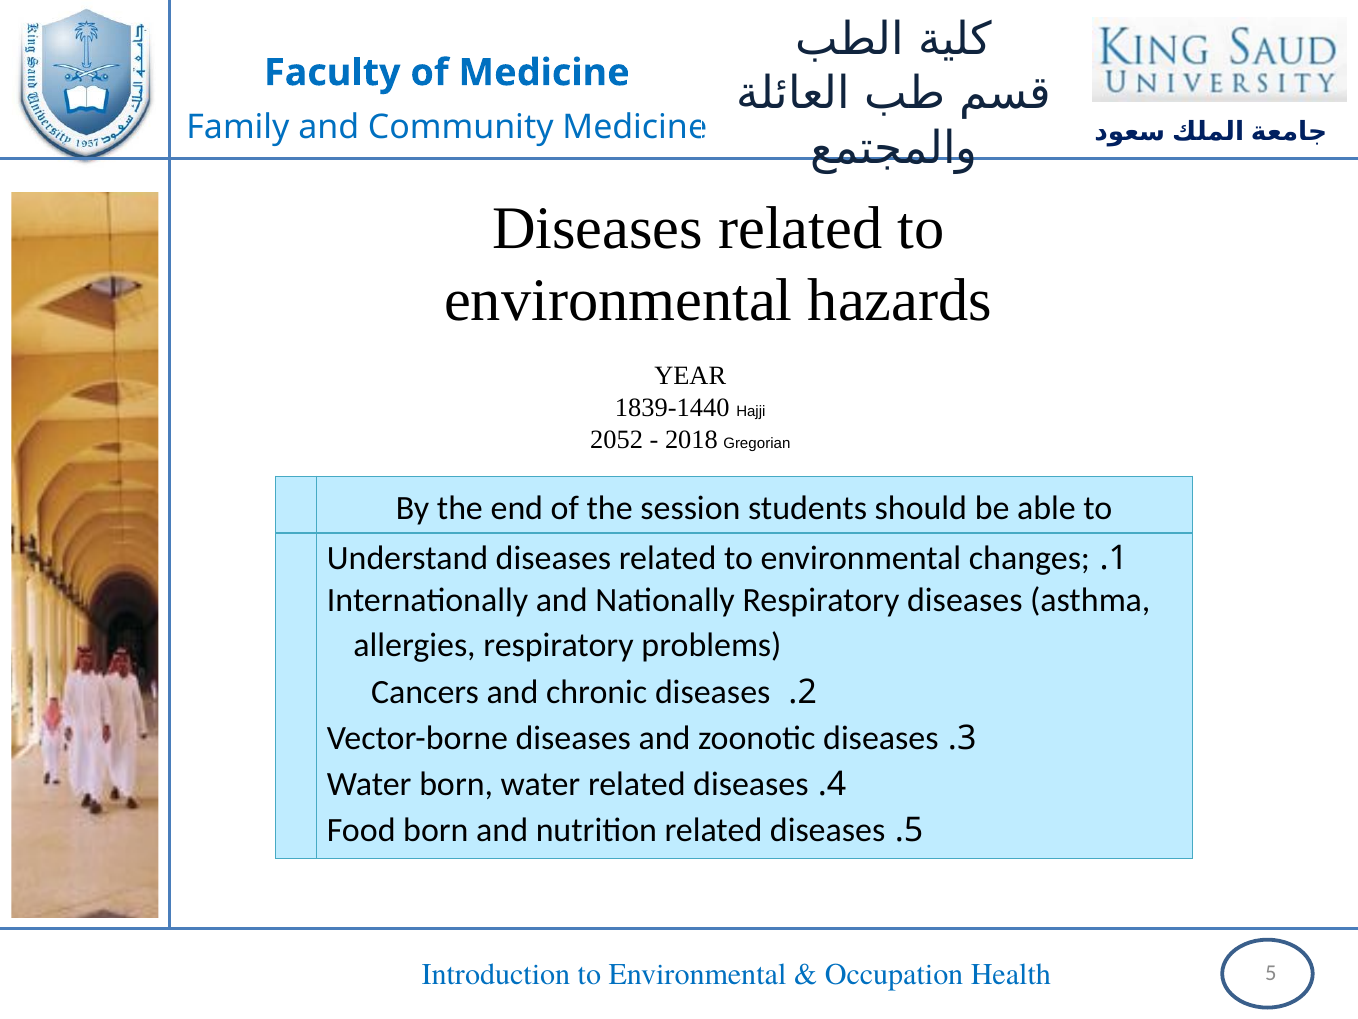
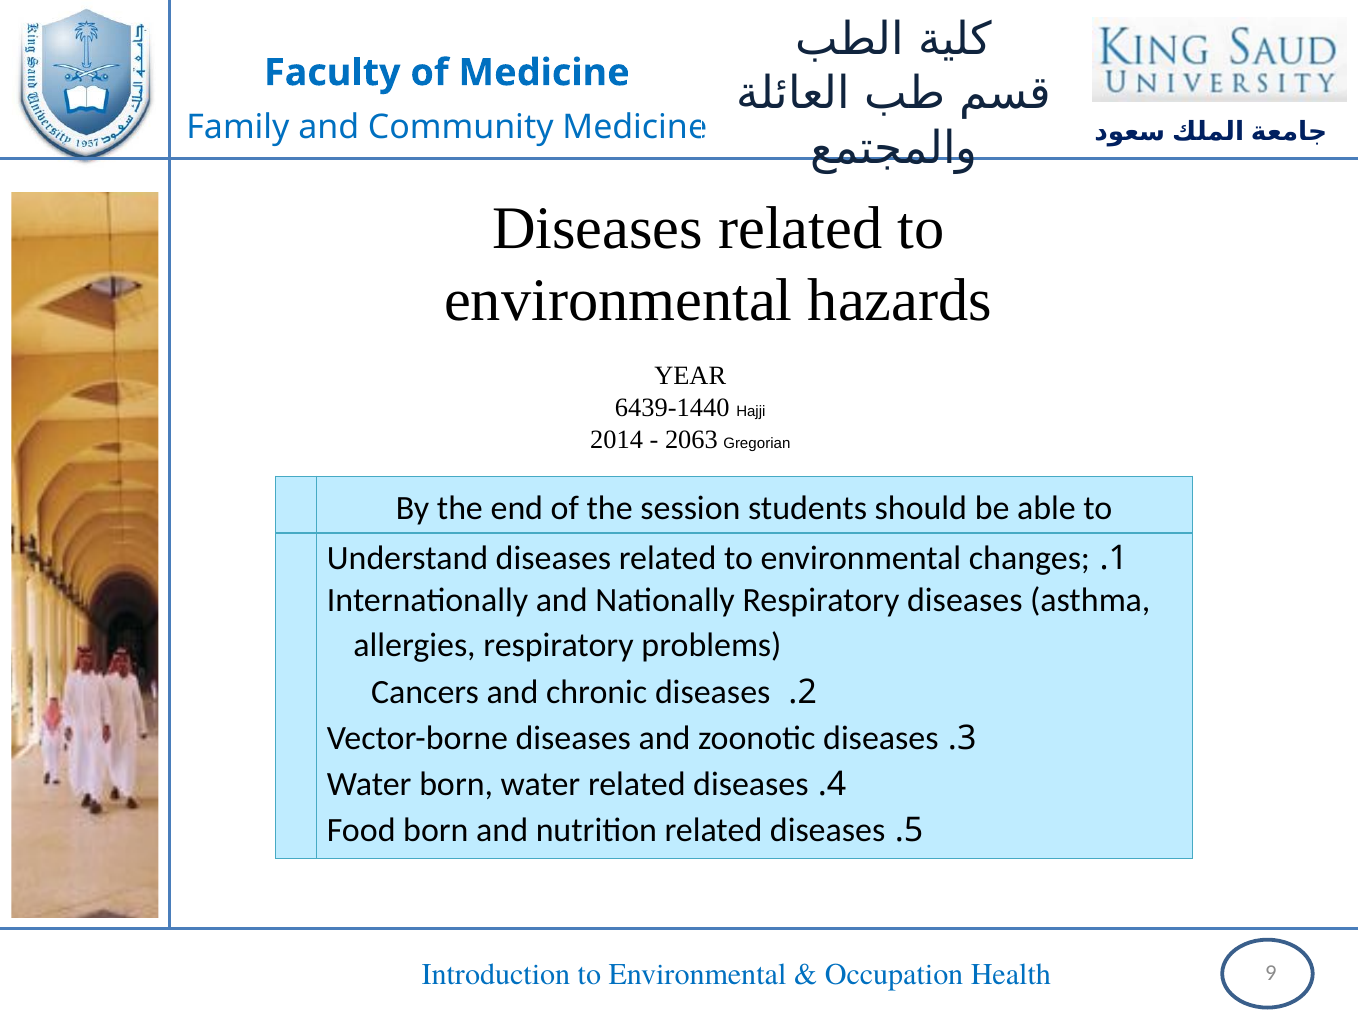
1839-1440: 1839-1440 -> 6439-1440
2052: 2052 -> 2014
2018: 2018 -> 2063
5 at (1271, 972): 5 -> 9
